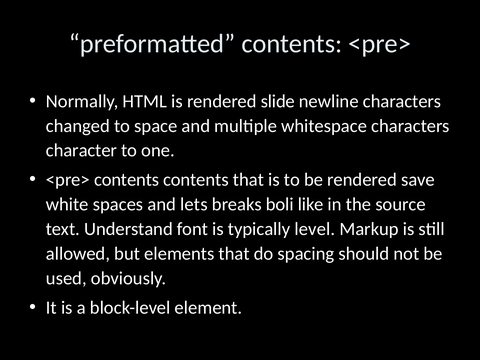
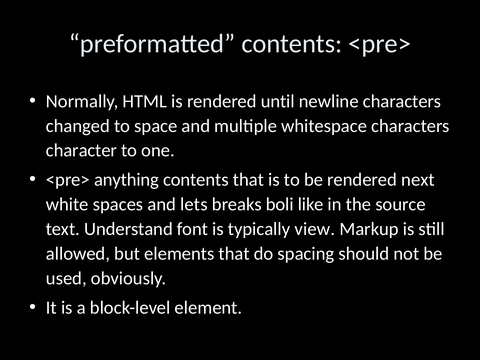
slide: slide -> until
<pre> contents: contents -> anything
save: save -> next
level: level -> view
